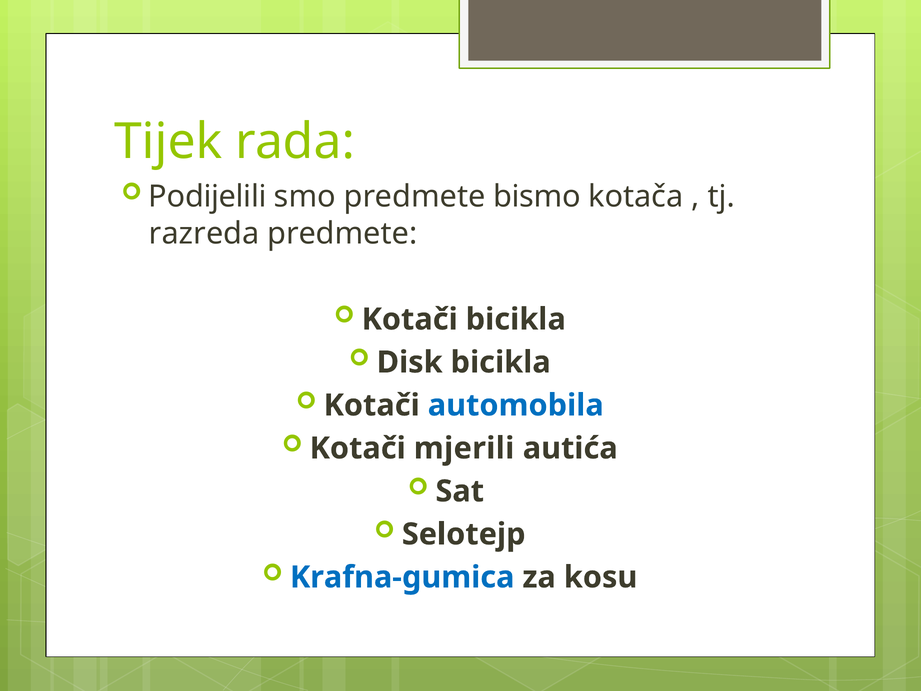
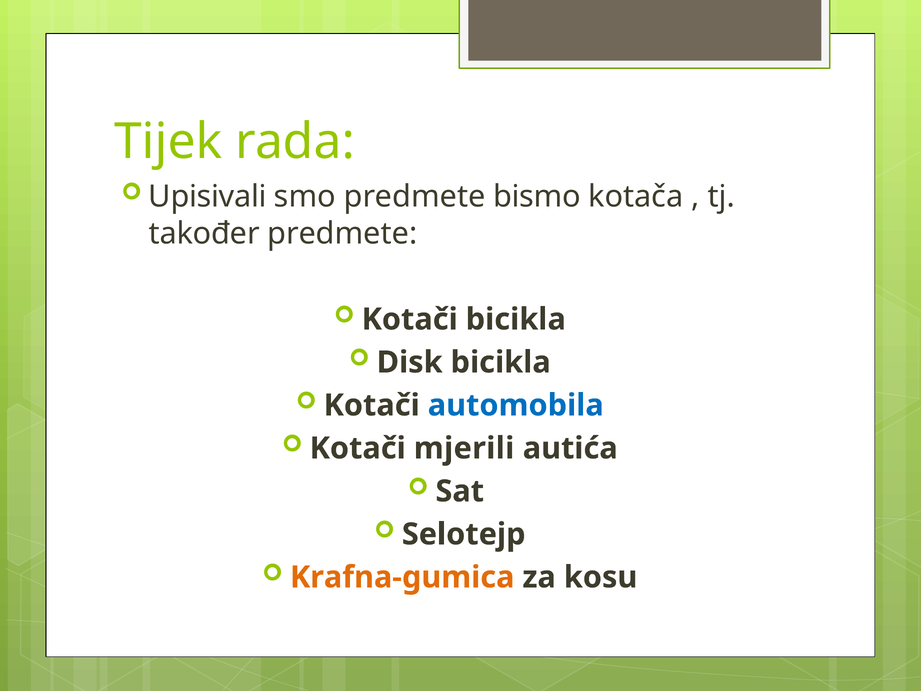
Podijelili: Podijelili -> Upisivali
razreda: razreda -> također
Krafna-gumica colour: blue -> orange
